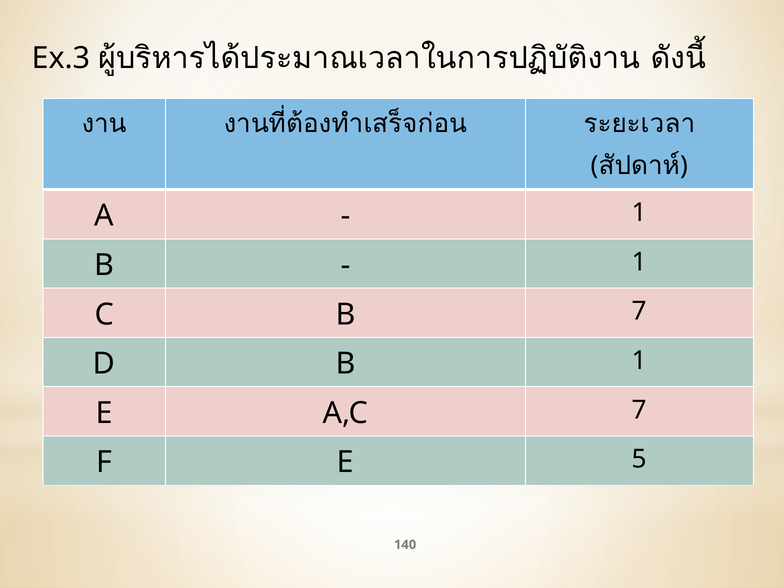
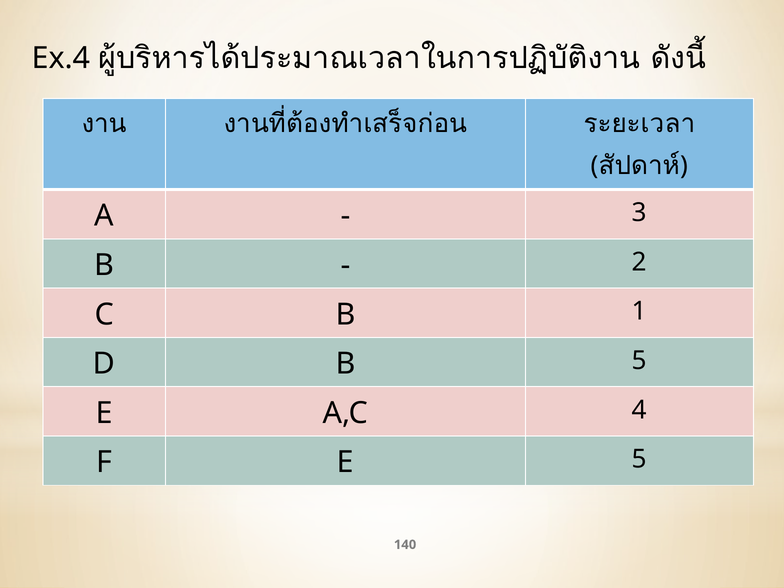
Ex.3: Ex.3 -> Ex.4
1 at (639, 213): 1 -> 3
1 at (639, 262): 1 -> 2
B 7: 7 -> 1
B 1: 1 -> 5
A,C 7: 7 -> 4
